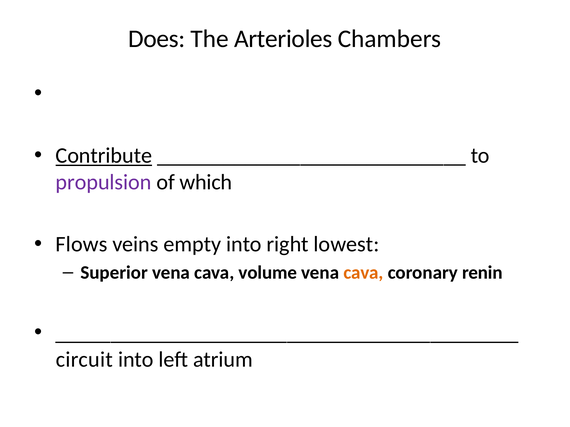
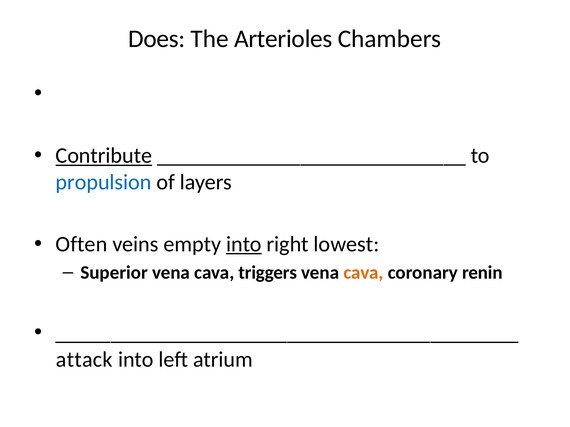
propulsion colour: purple -> blue
which: which -> layers
Flows: Flows -> Often
into at (244, 245) underline: none -> present
volume: volume -> triggers
circuit: circuit -> attack
